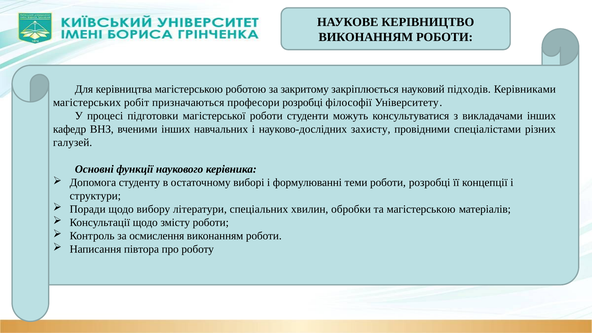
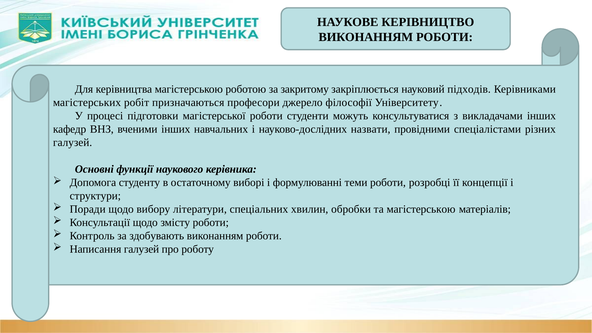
професори розробці: розробці -> джерело
захисту: захисту -> назвати
осмислення: осмислення -> здобувають
Написання півтора: півтора -> галузей
